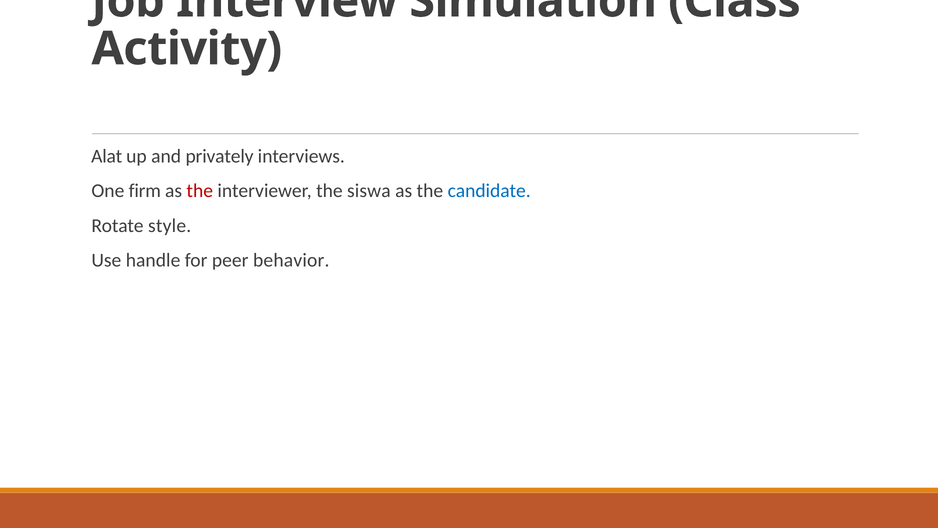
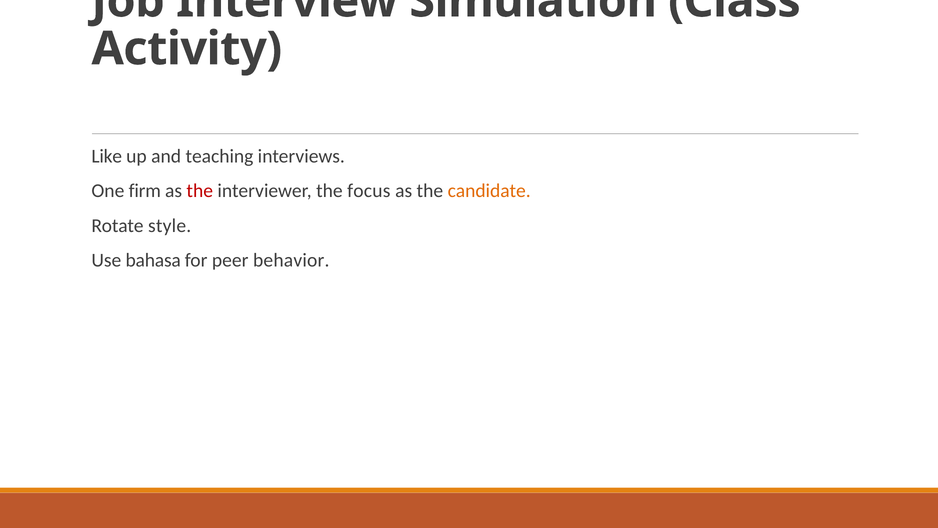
Alat: Alat -> Like
privately: privately -> teaching
siswa: siswa -> focus
candidate colour: blue -> orange
handle: handle -> bahasa
